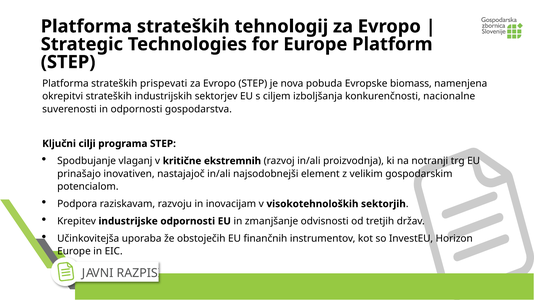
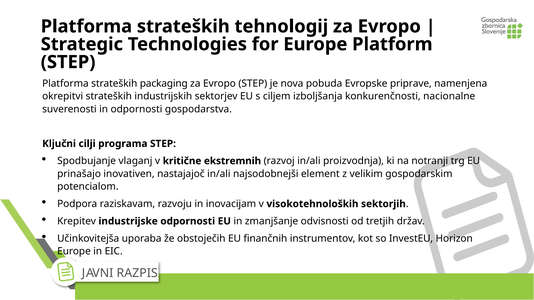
prispevati: prispevati -> packaging
biomass: biomass -> priprave
